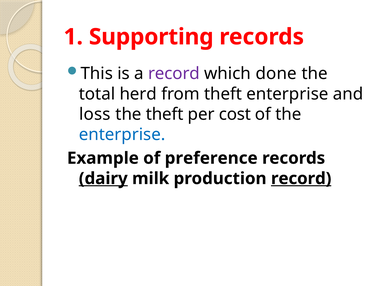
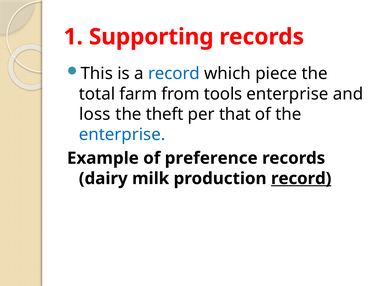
record at (174, 74) colour: purple -> blue
done: done -> piece
herd: herd -> farm
from theft: theft -> tools
cost: cost -> that
dairy underline: present -> none
